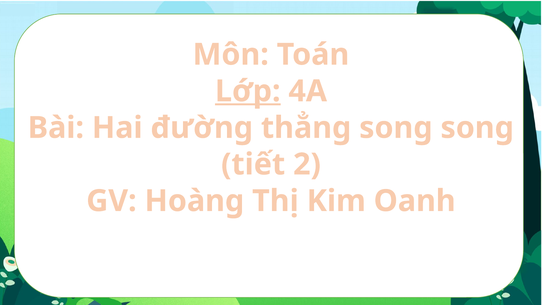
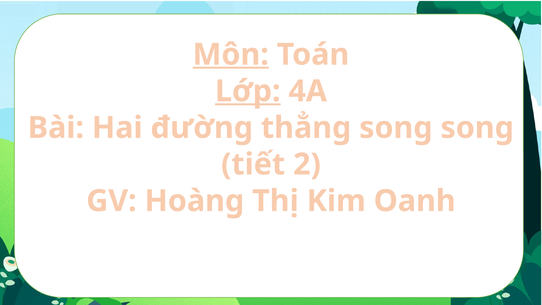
Môn underline: none -> present
